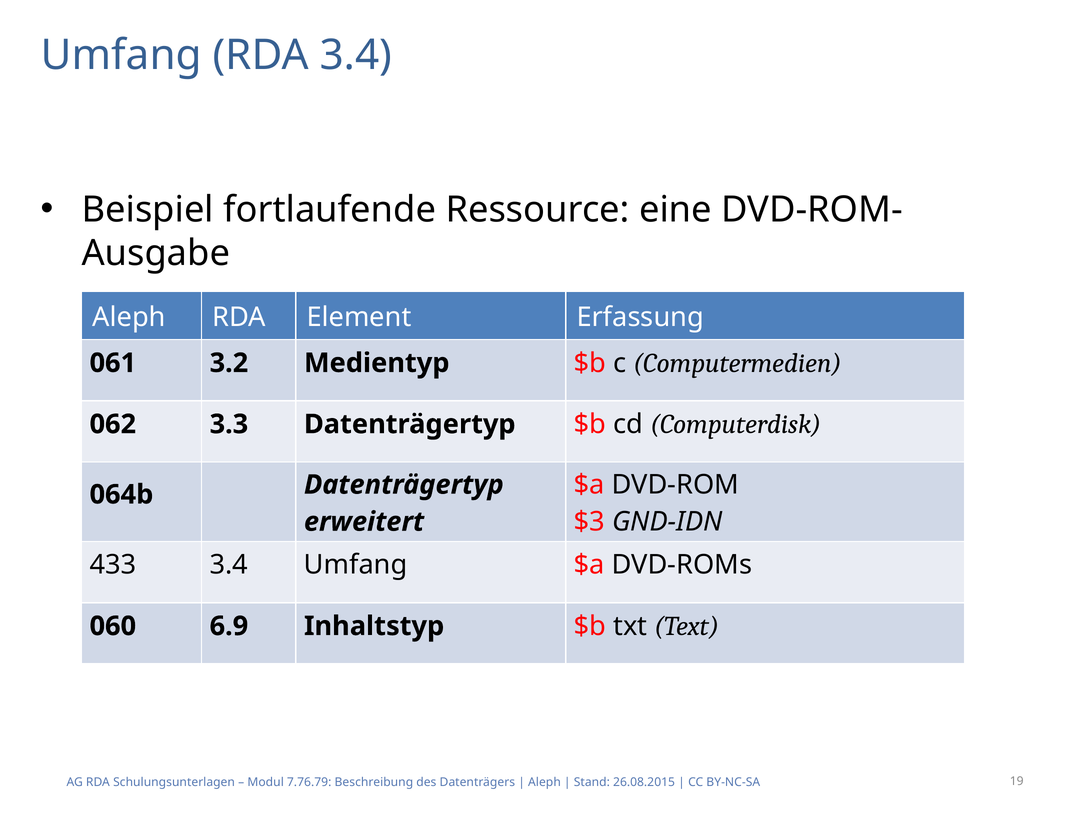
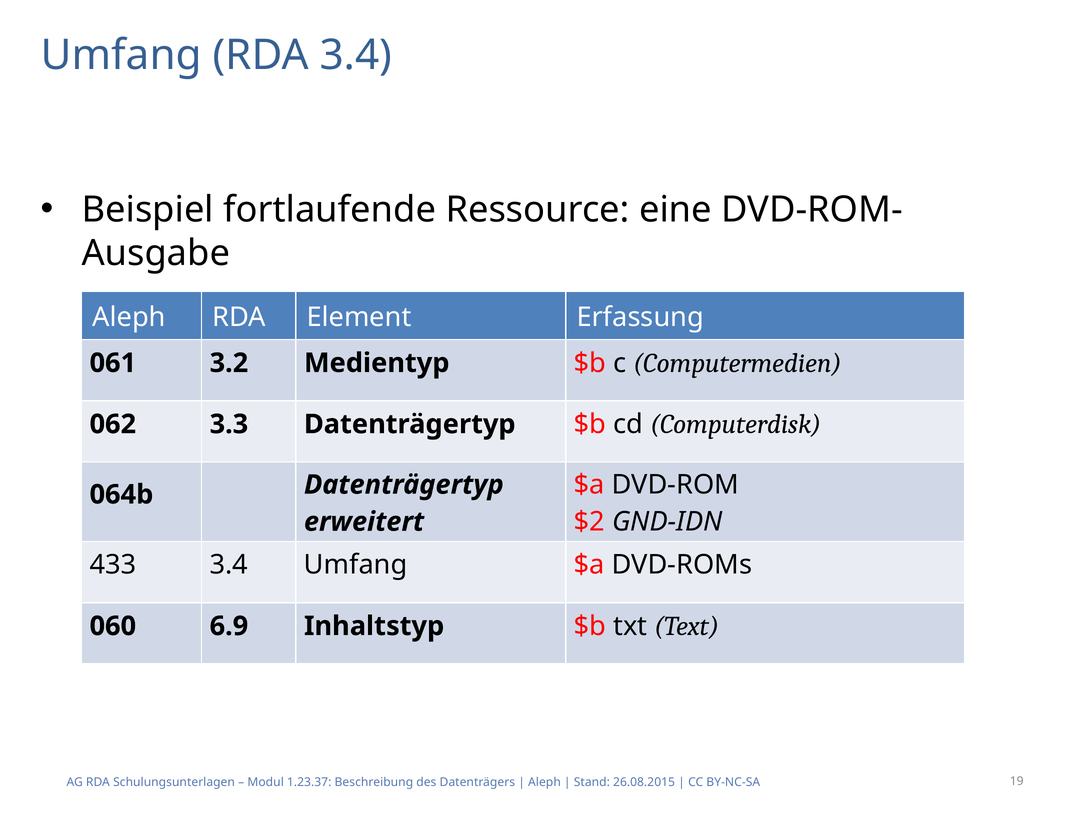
$3: $3 -> $2
7.76.79: 7.76.79 -> 1.23.37
